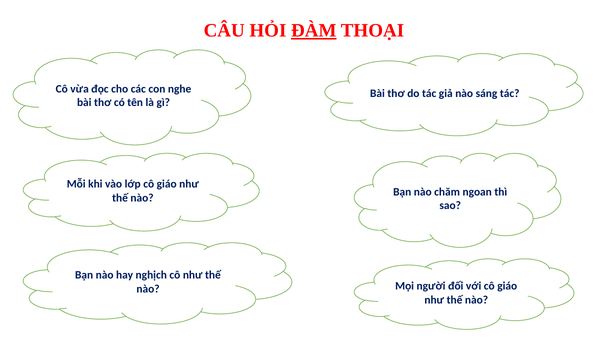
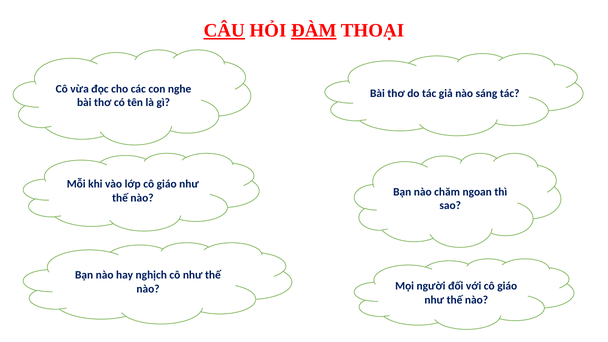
CÂU underline: none -> present
